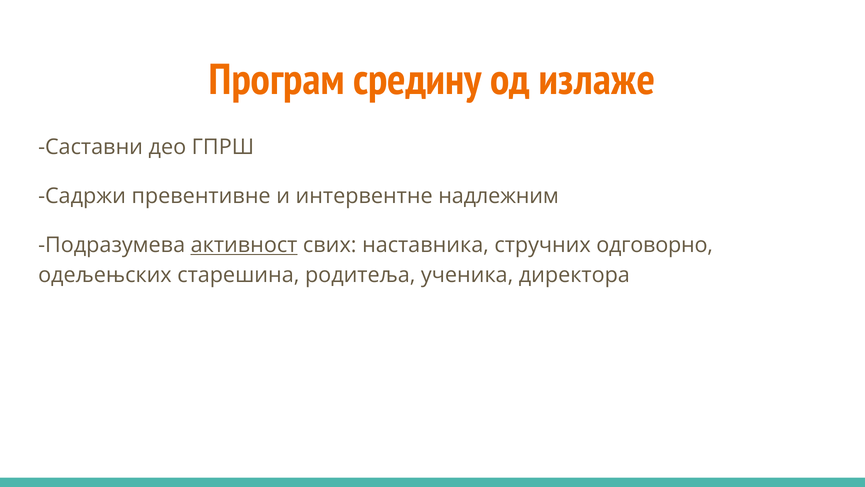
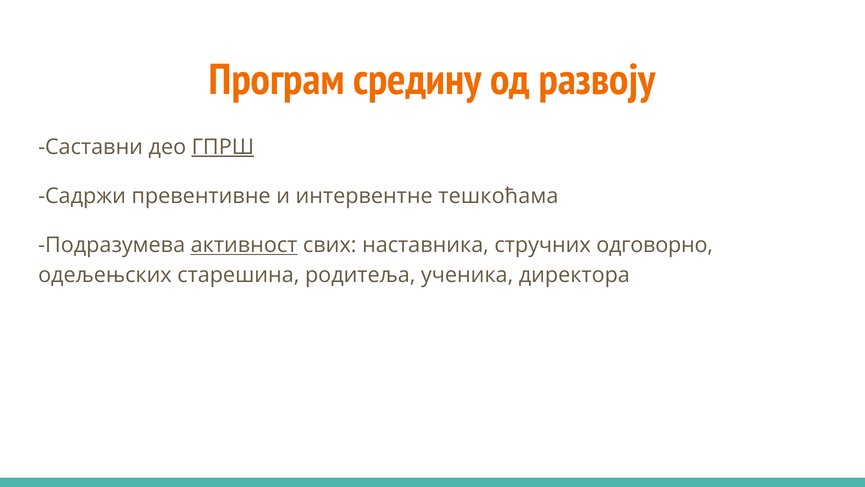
излаже: излаже -> развоју
ГПРШ underline: none -> present
надлежним: надлежним -> тешкоћама
